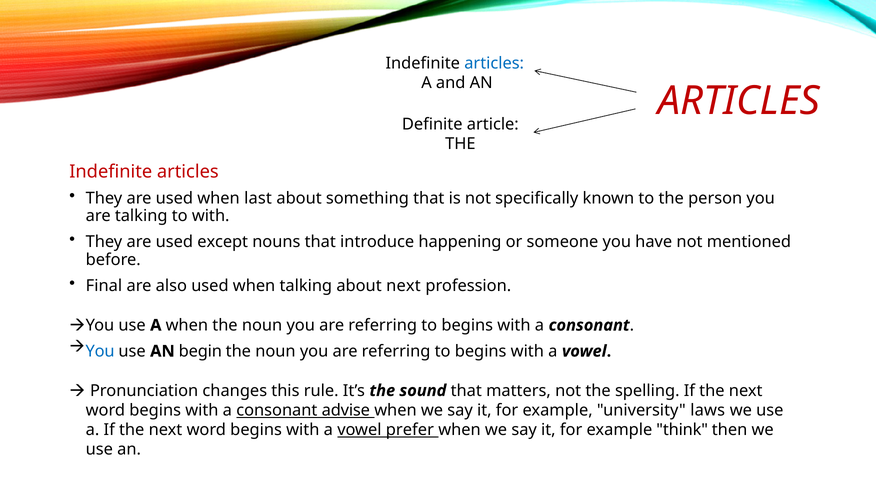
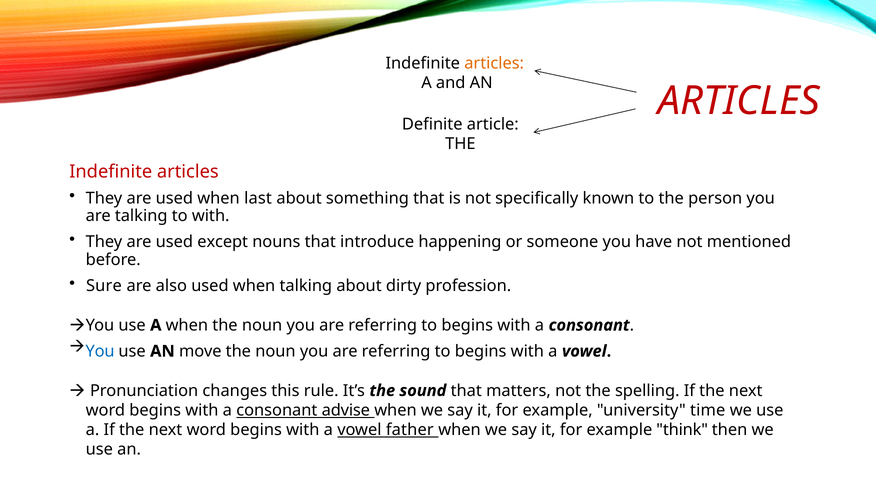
articles at (494, 63) colour: blue -> orange
Final: Final -> Sure
about next: next -> dirty
begin: begin -> move
laws: laws -> time
prefer: prefer -> father
